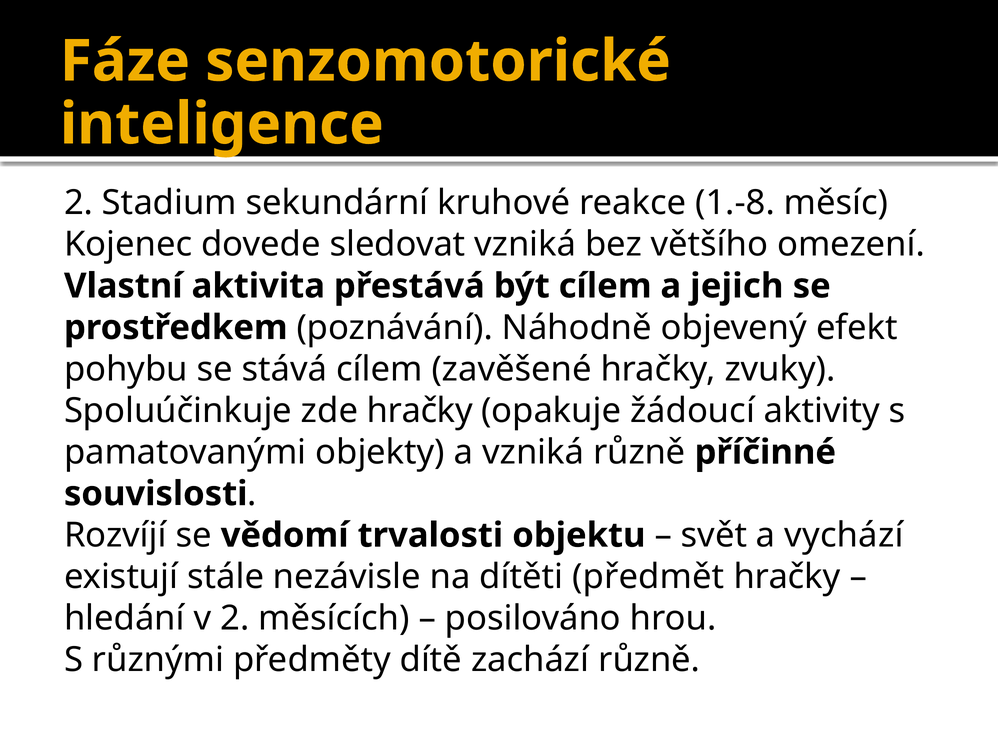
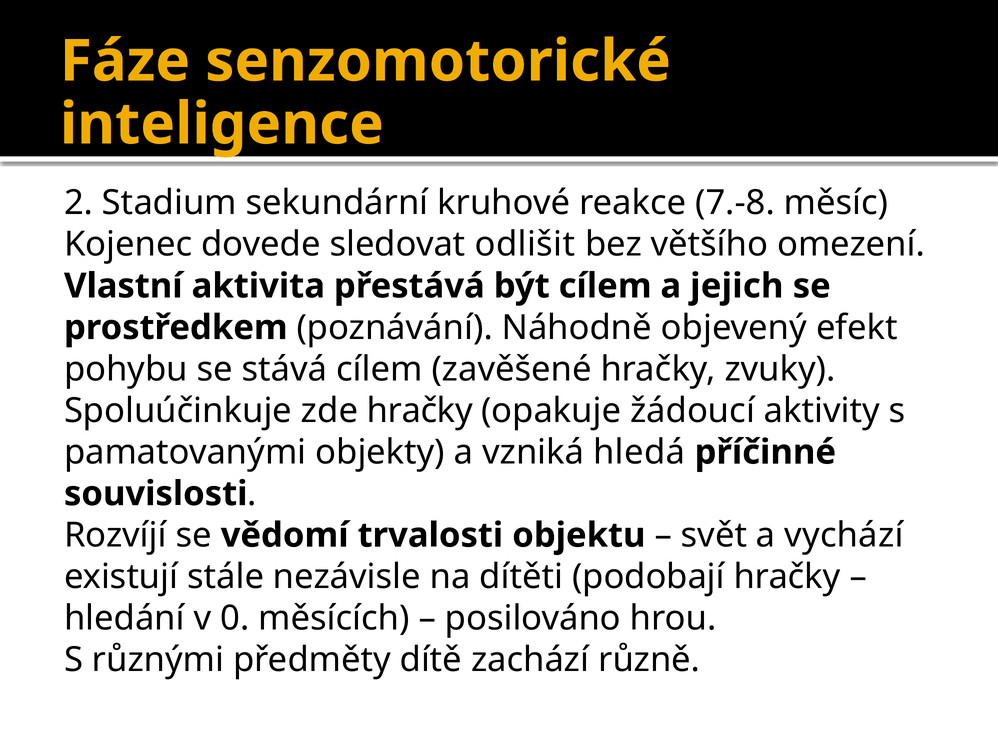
1.-8: 1.-8 -> 7.-8
sledovat vzniká: vzniká -> odlišit
vzniká různě: různě -> hledá
předmět: předmět -> podobají
v 2: 2 -> 0
